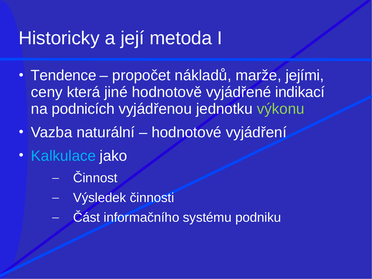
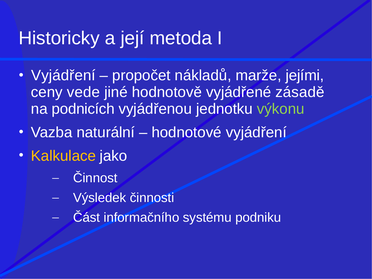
Tendence at (64, 75): Tendence -> Vyjádření
která: která -> vede
indikací: indikací -> zásadě
Kalkulace colour: light blue -> yellow
